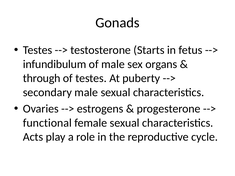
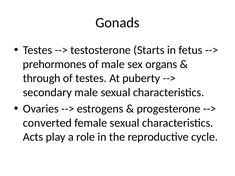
infundibulum: infundibulum -> prehormones
functional: functional -> converted
